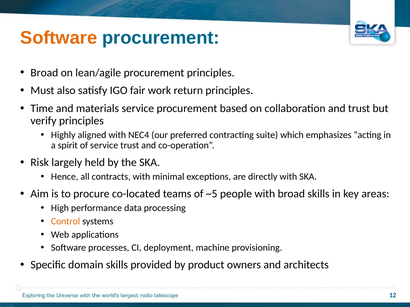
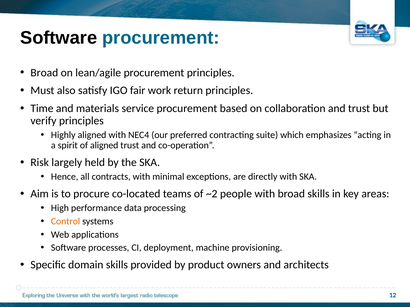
Software at (59, 38) colour: orange -> black
of service: service -> aligned
~5: ~5 -> ~2
